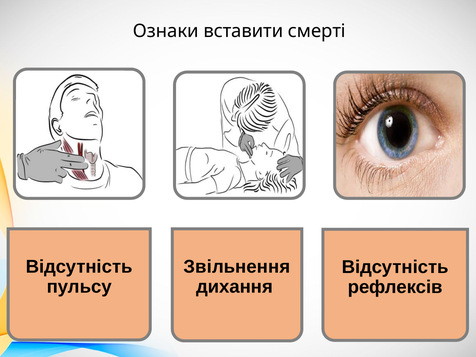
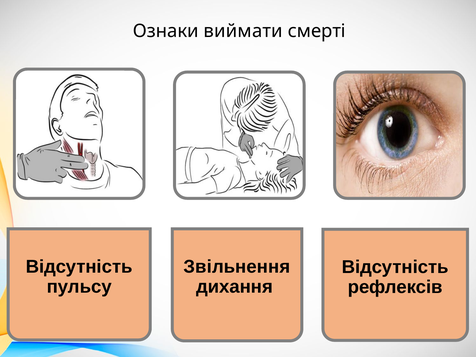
вставити: вставити -> виймати
